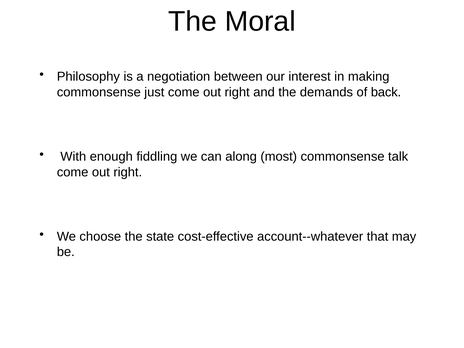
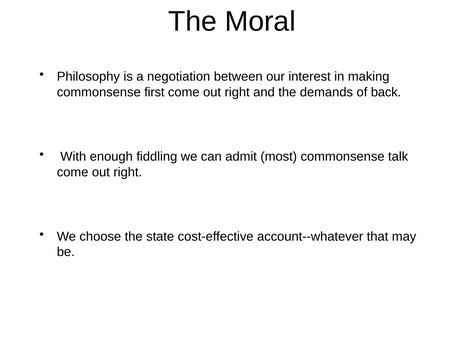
just: just -> first
along: along -> admit
